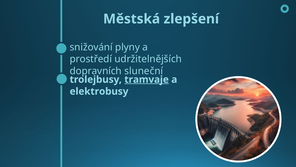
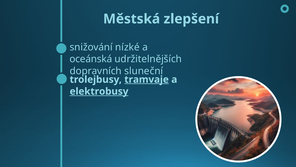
plyny: plyny -> nízké
prostředí: prostředí -> oceánská
elektrobusy underline: none -> present
